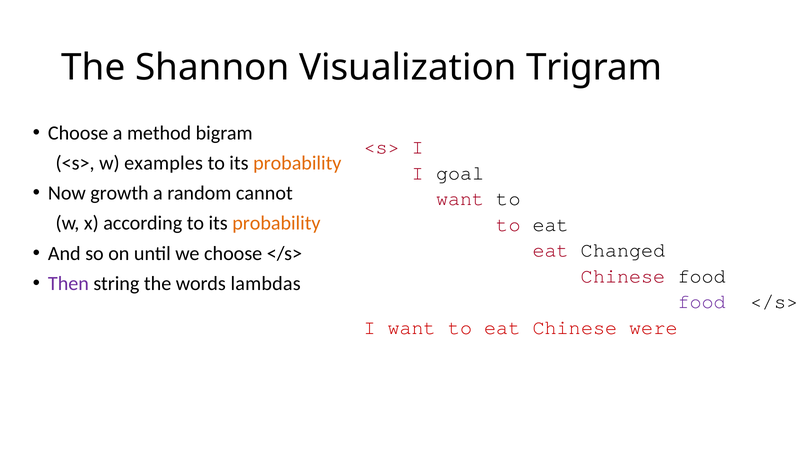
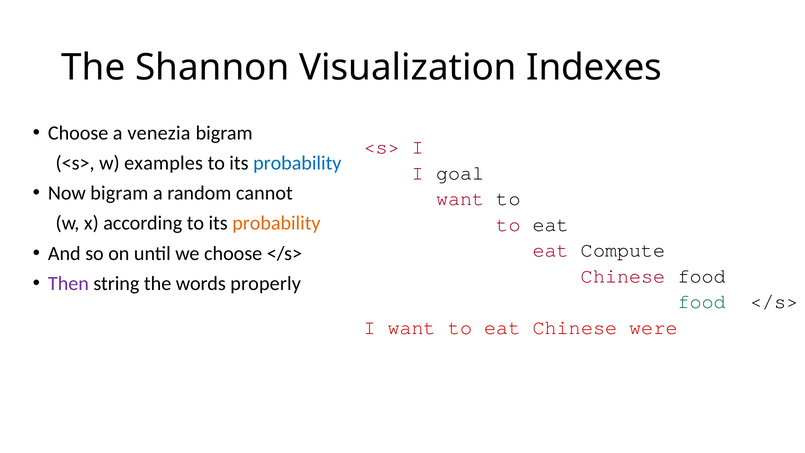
Trigram: Trigram -> Indexes
method: method -> venezia
probability at (297, 163) colour: orange -> blue
Now growth: growth -> bigram
Changed: Changed -> Compute
lambdas: lambdas -> properly
food at (702, 302) colour: purple -> green
